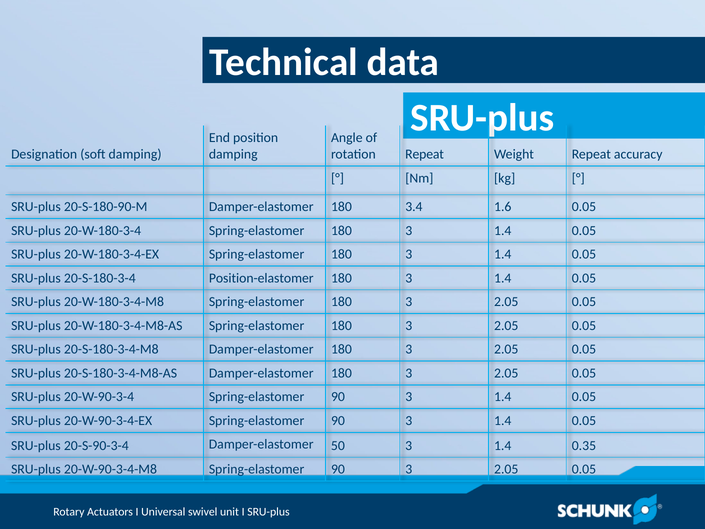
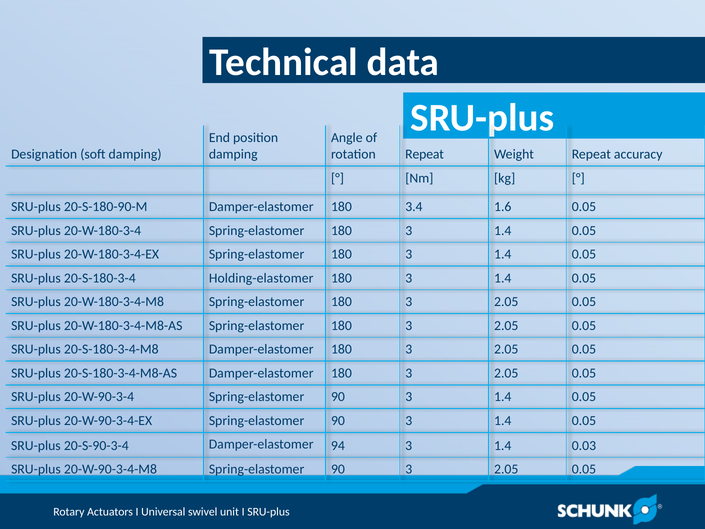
Position-elastomer: Position-elastomer -> Holding-elastomer
50: 50 -> 94
0.35: 0.35 -> 0.03
